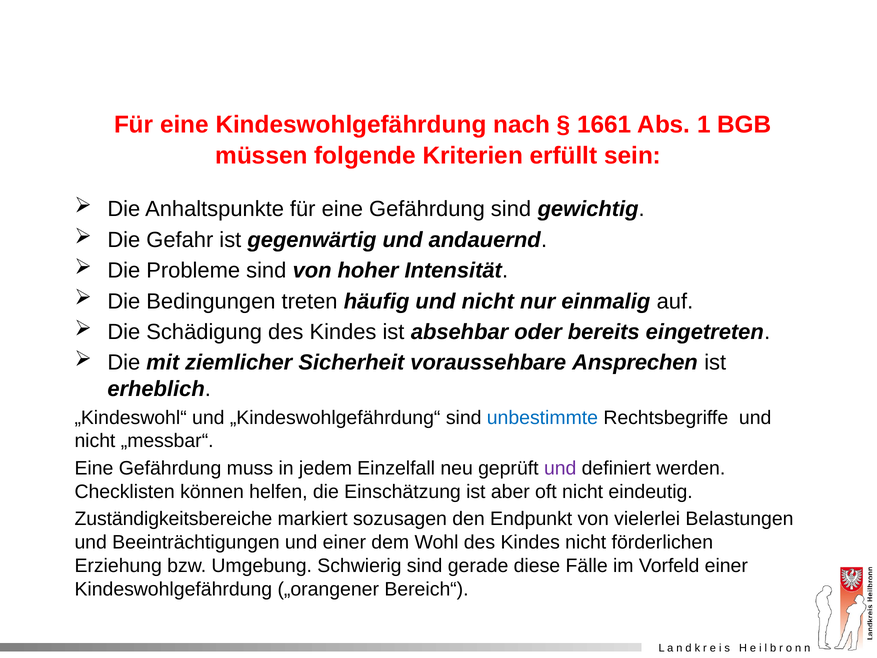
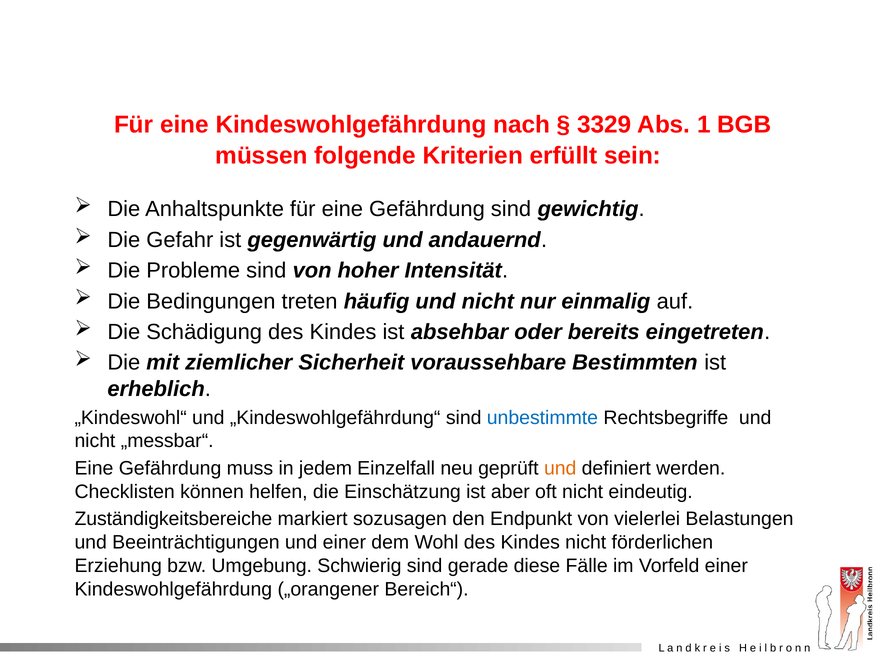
1661: 1661 -> 3329
Ansprechen: Ansprechen -> Bestimmten
und at (560, 468) colour: purple -> orange
